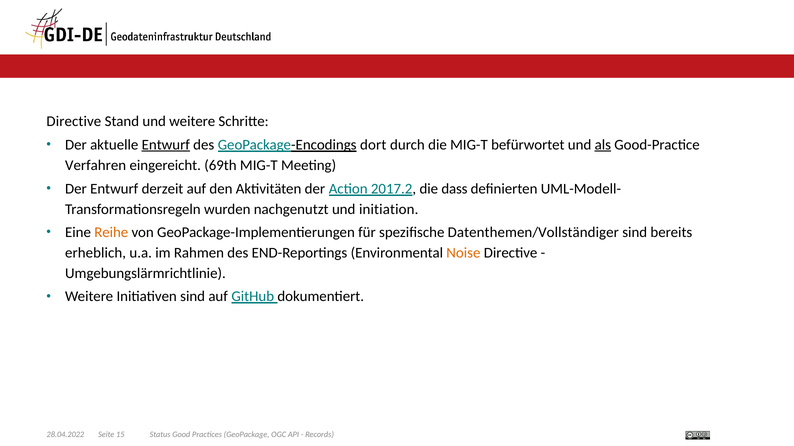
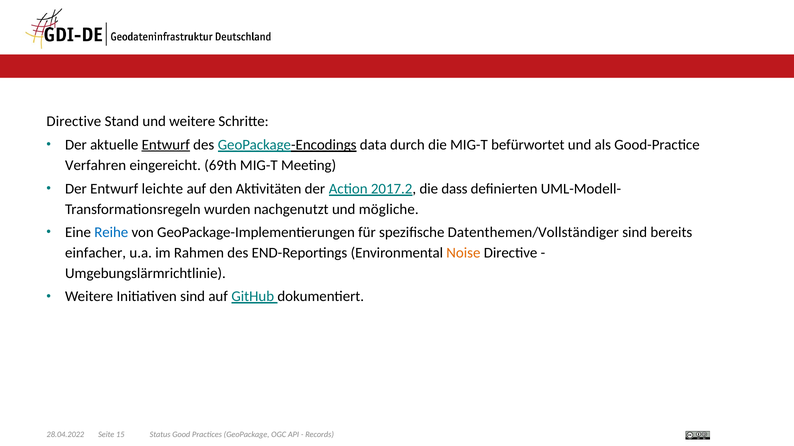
dort: dort -> data
als underline: present -> none
derzeit: derzeit -> leichte
und initiation: initiation -> mögliche
Reihe colour: orange -> blue
erheblich: erheblich -> einfacher
